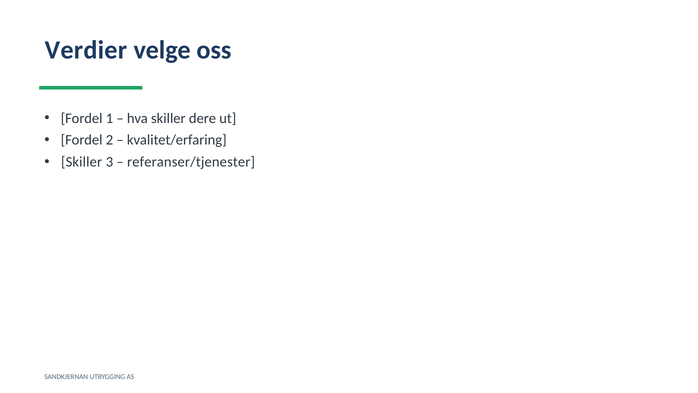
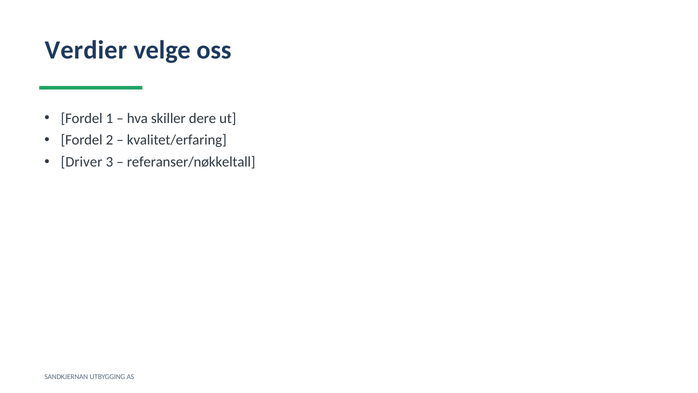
Skiller at (82, 162): Skiller -> Driver
referanser/tjenester: referanser/tjenester -> referanser/nøkkeltall
